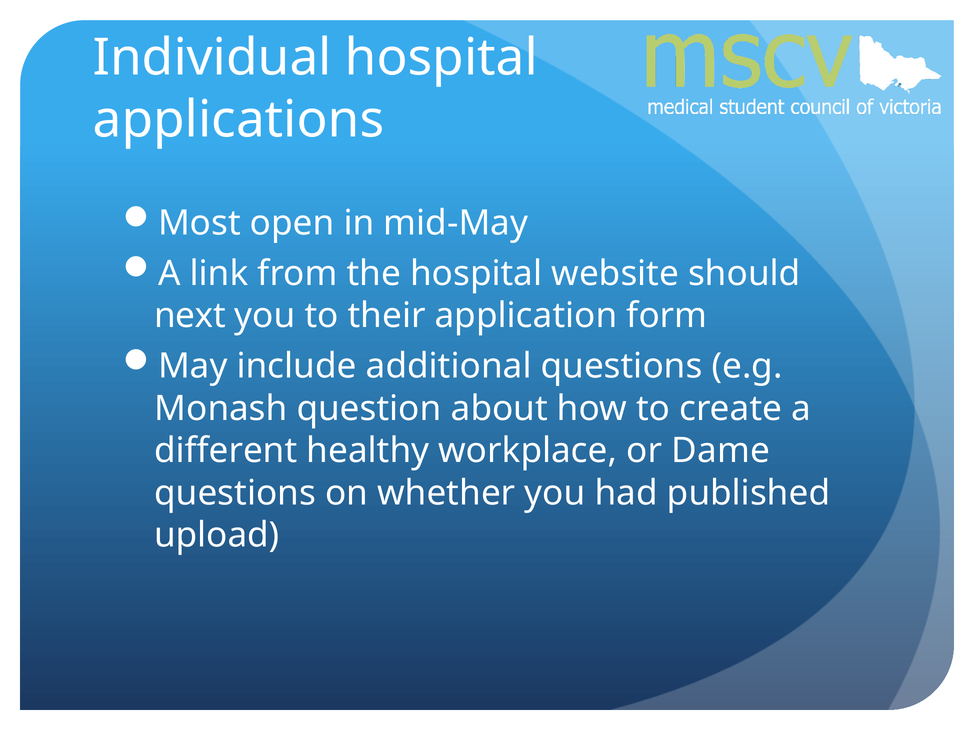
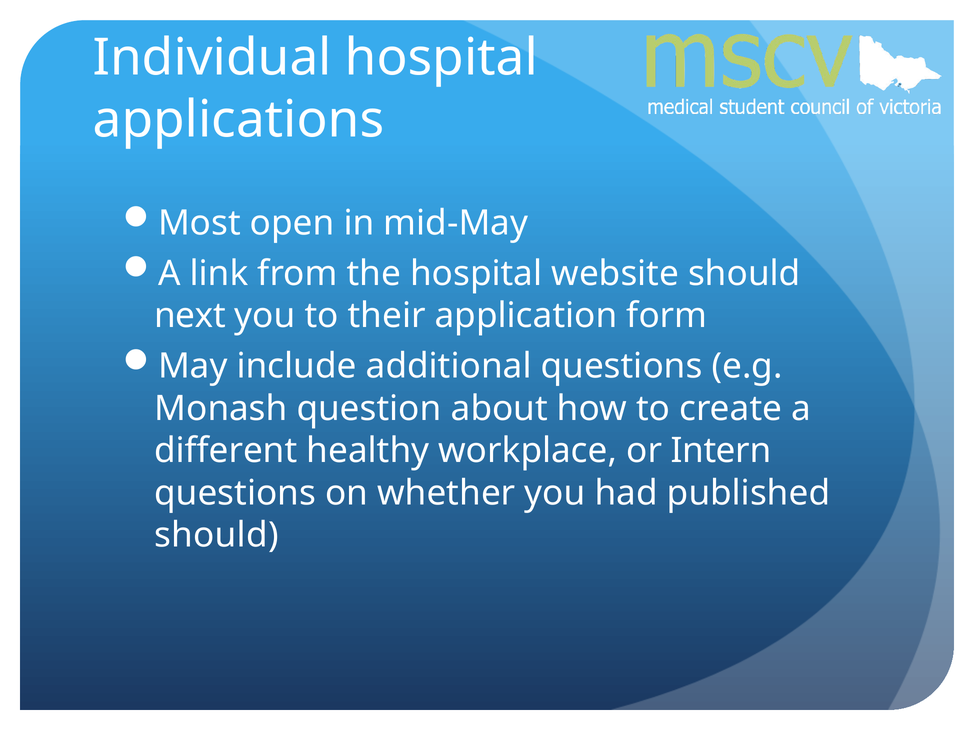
Dame: Dame -> Intern
upload at (217, 536): upload -> should
